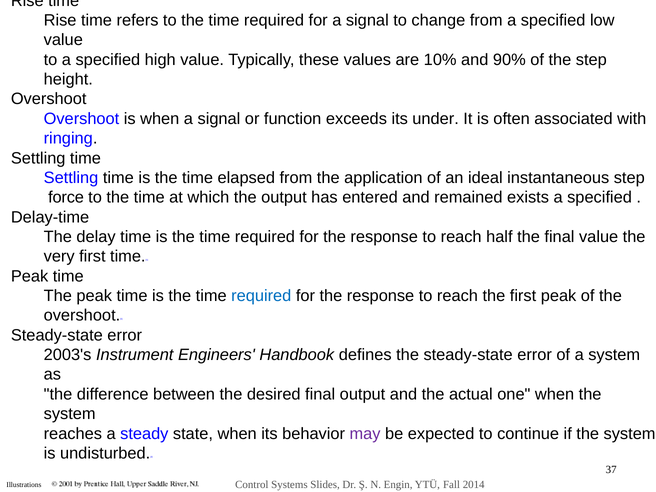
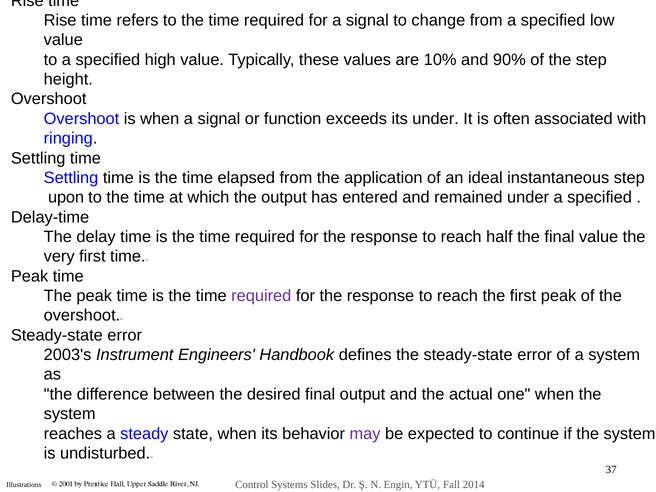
force: force -> upon
remained exists: exists -> under
required at (261, 296) colour: blue -> purple
